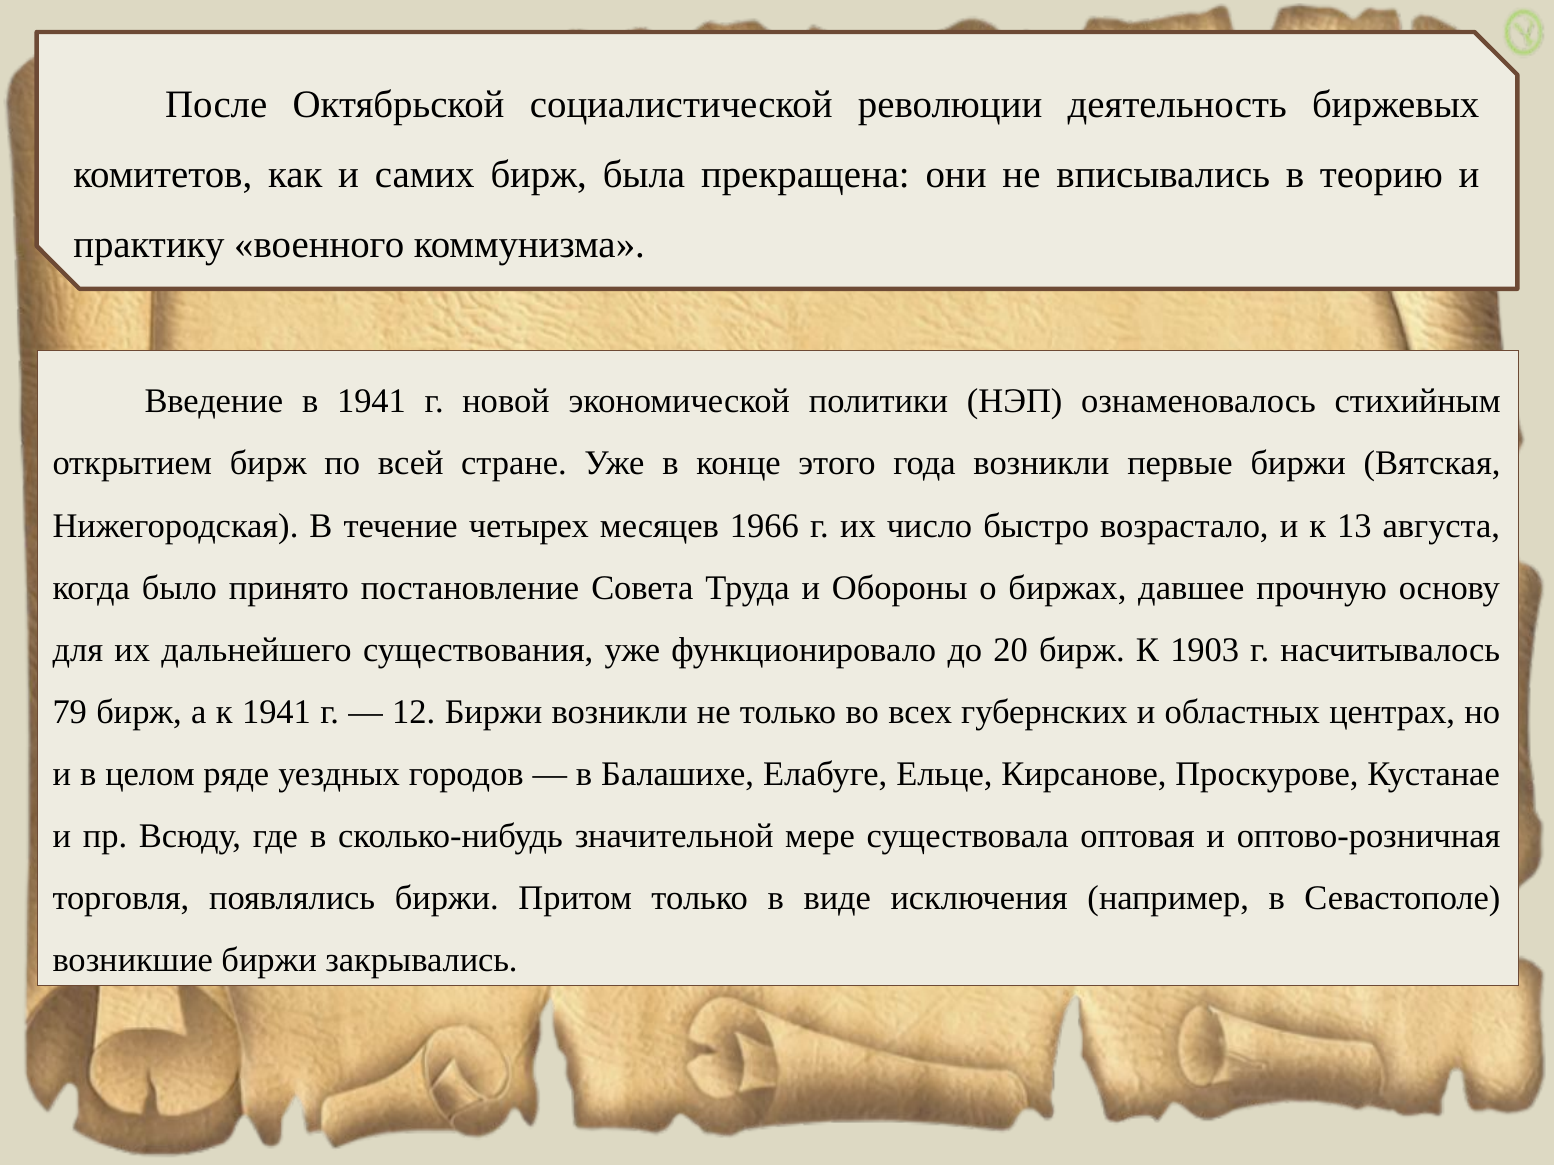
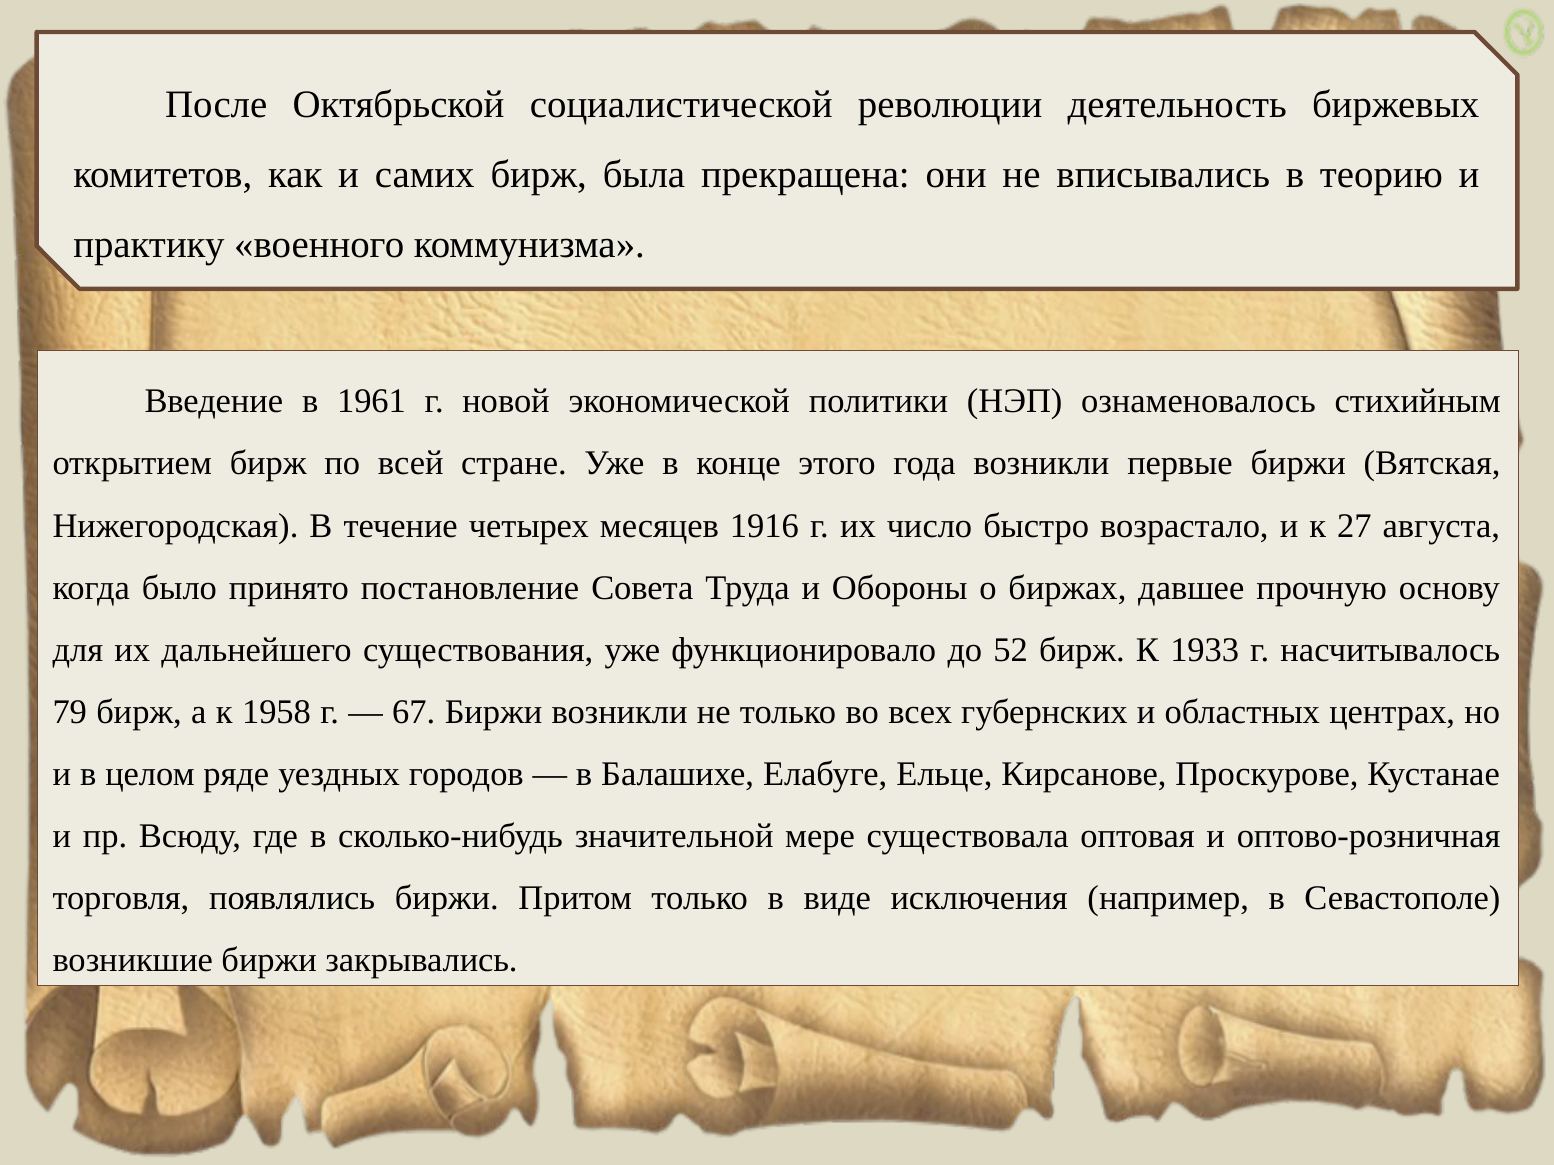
в 1941: 1941 -> 1961
1966: 1966 -> 1916
13: 13 -> 27
20: 20 -> 52
1903: 1903 -> 1933
к 1941: 1941 -> 1958
12: 12 -> 67
